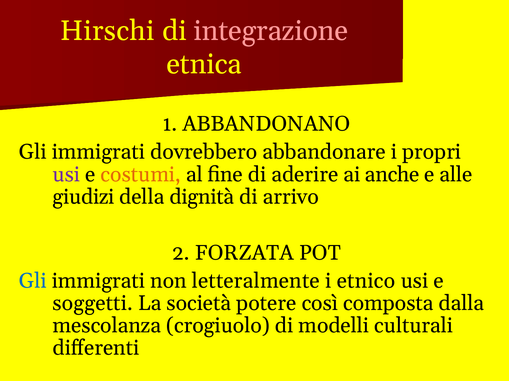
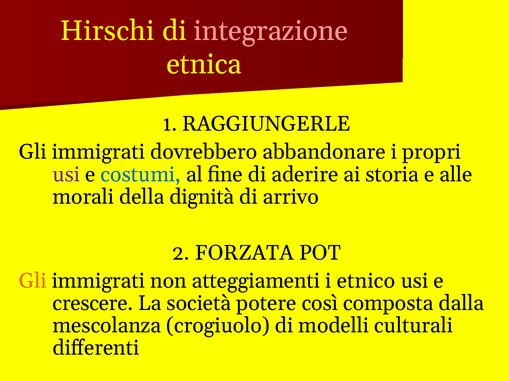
ABBANDONANO: ABBANDONANO -> RAGGIUNGERLE
costumi colour: orange -> blue
anche: anche -> storia
giudizi: giudizi -> morali
Gli at (33, 281) colour: blue -> orange
letteralmente: letteralmente -> atteggiamenti
soggetti: soggetti -> crescere
